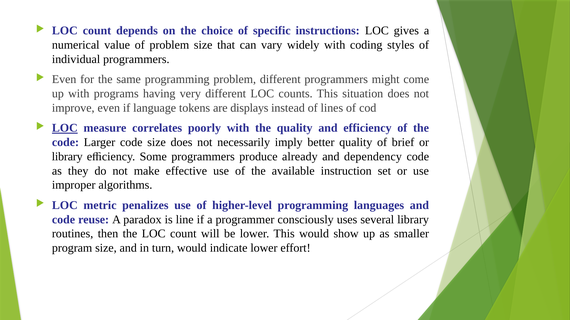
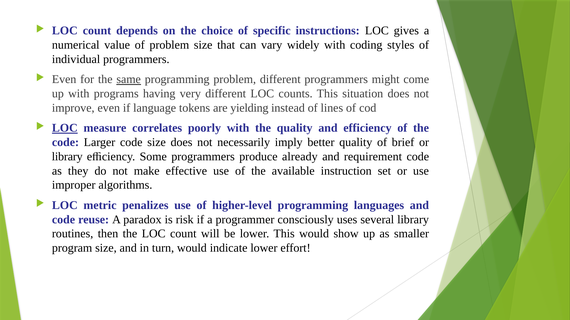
same underline: none -> present
displays: displays -> yielding
dependency: dependency -> requirement
line: line -> risk
